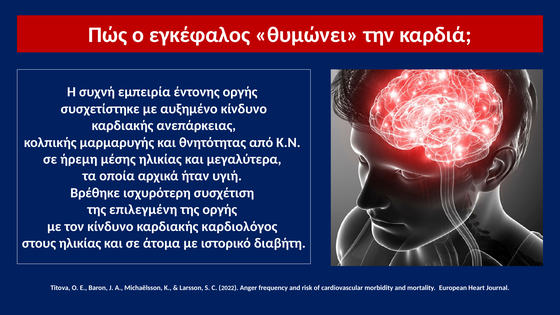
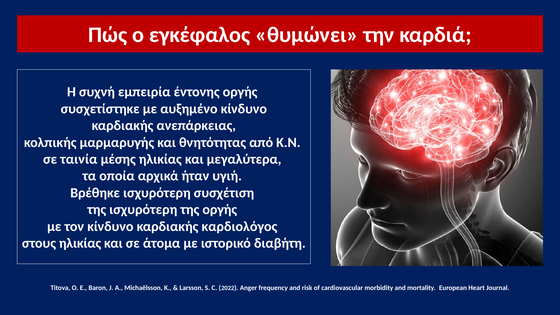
ήρεμη: ήρεμη -> ταινία
της επιλεγμένη: επιλεγμένη -> ισχυρότερη
